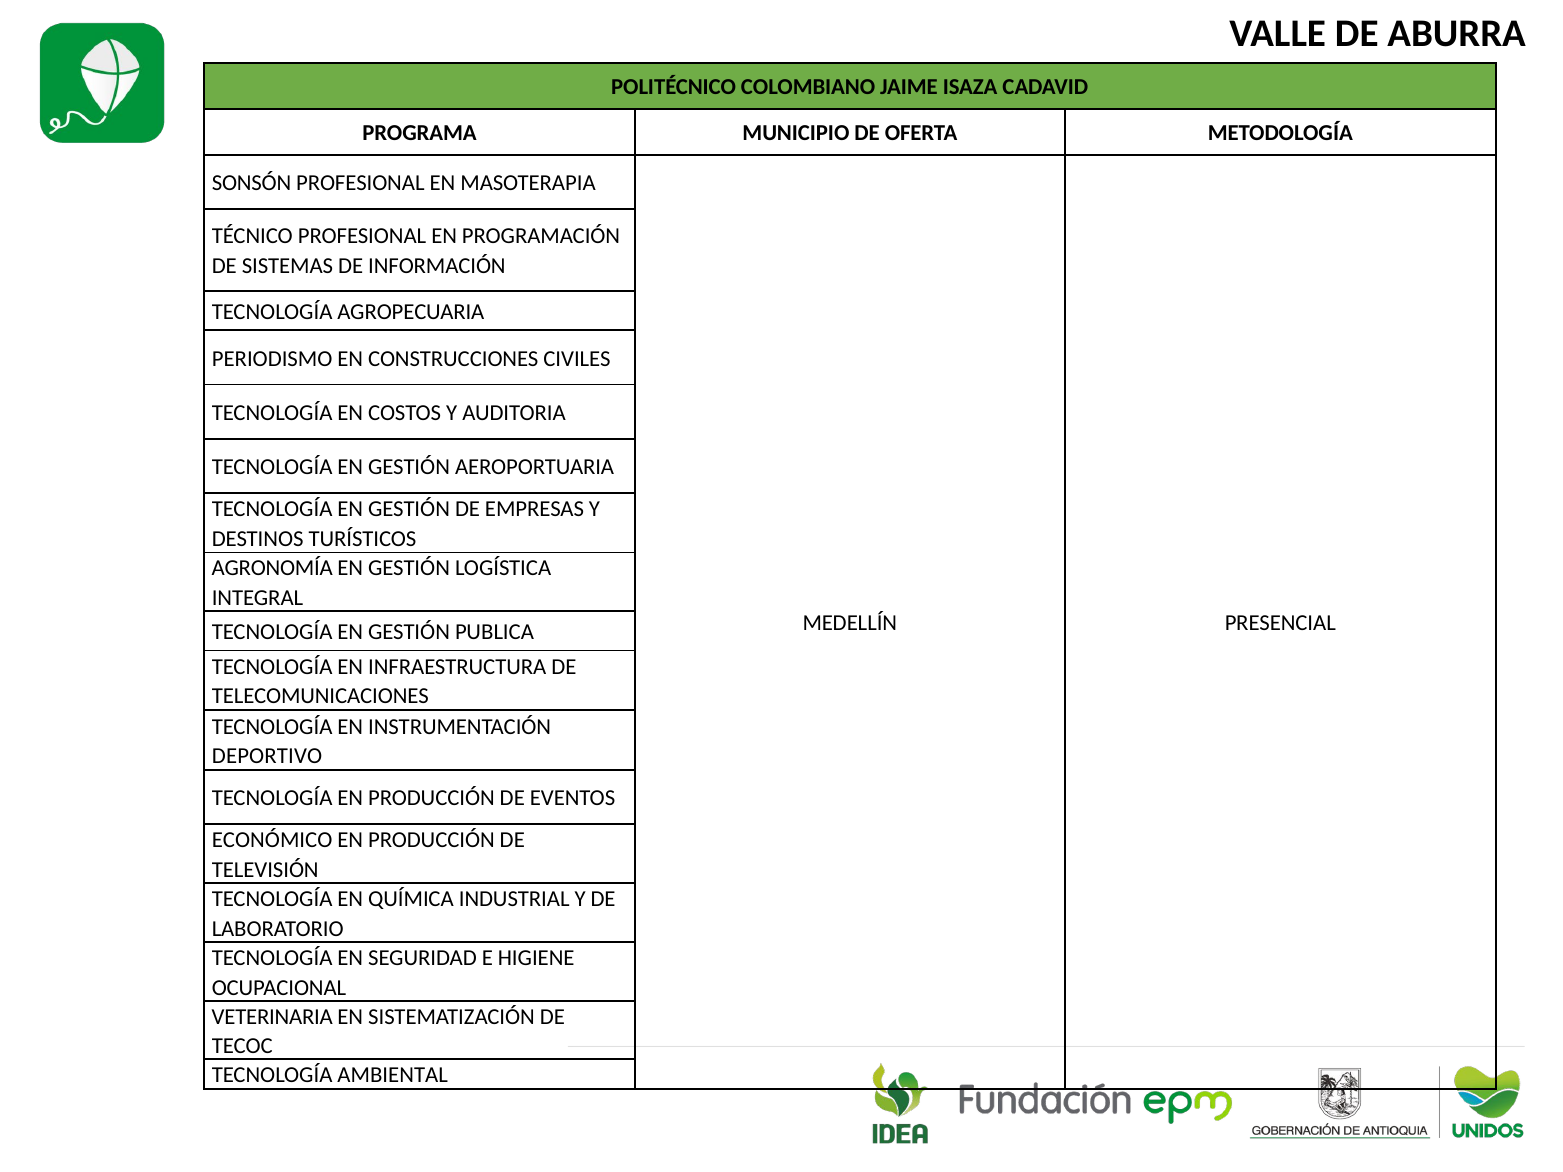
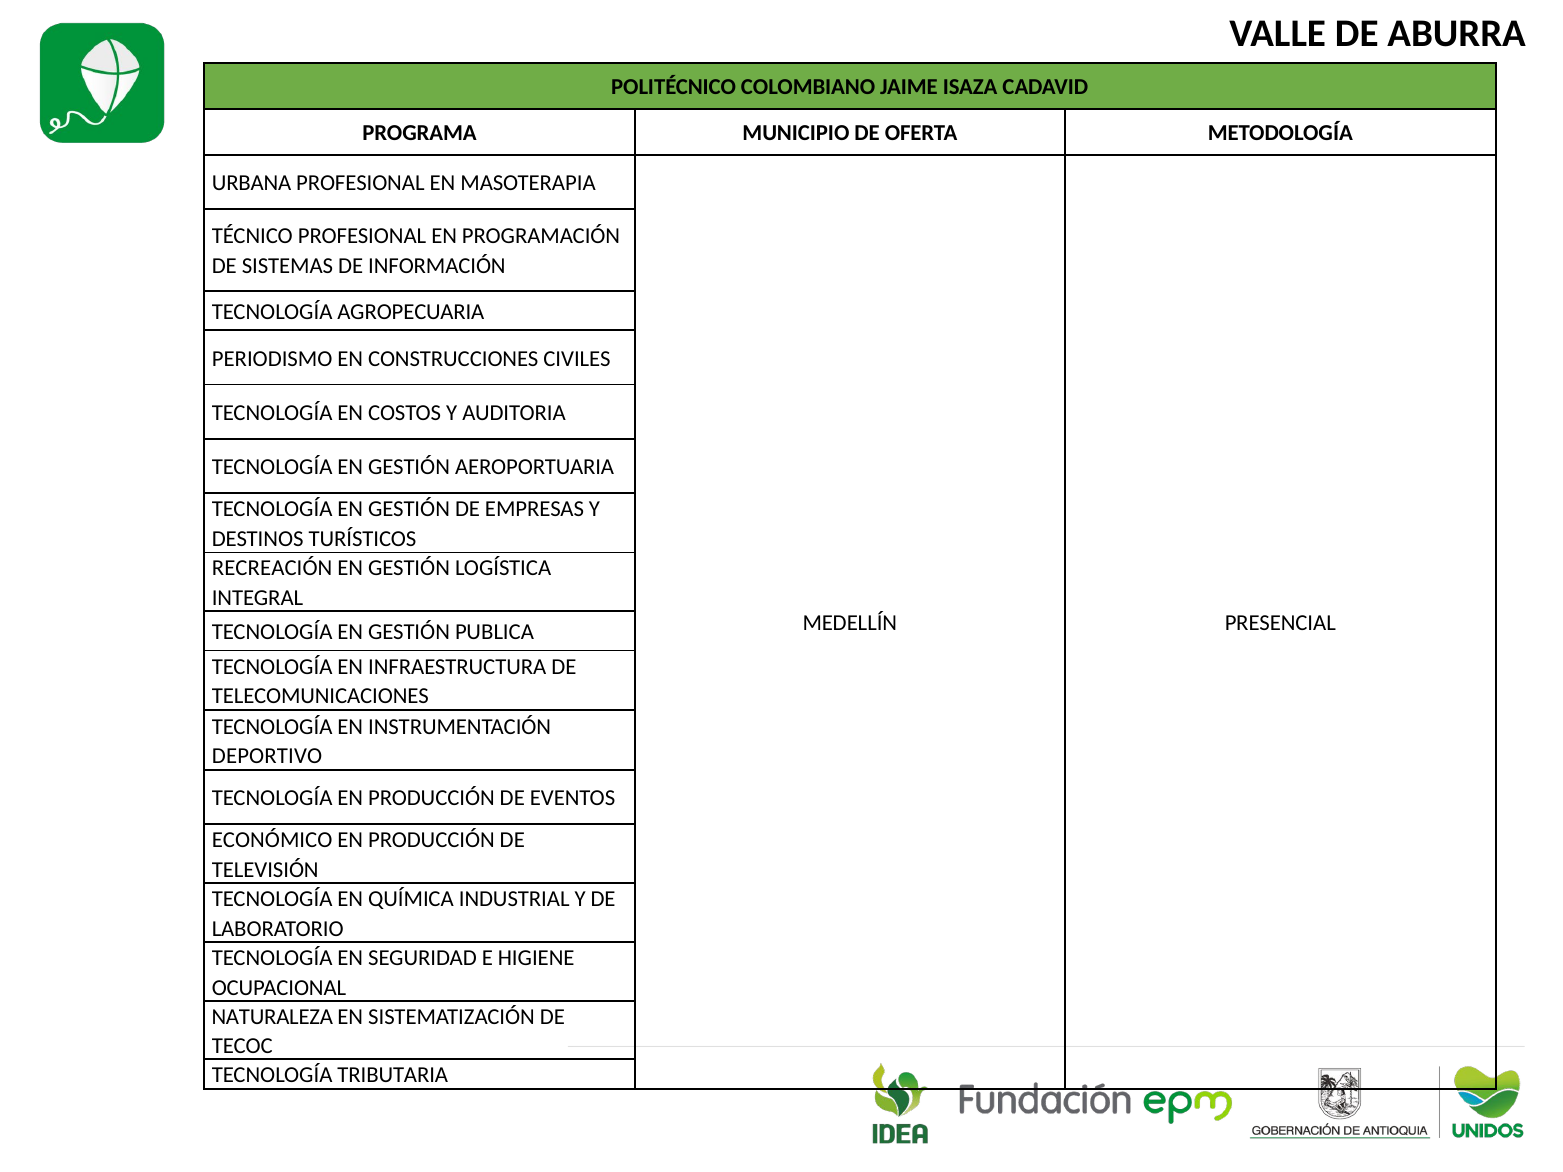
SONSÓN: SONSÓN -> URBANA
AGRONOMÍA: AGRONOMÍA -> RECREACIÓN
VETERINARIA: VETERINARIA -> NATURALEZA
AMBIENTAL: AMBIENTAL -> TRIBUTARIA
